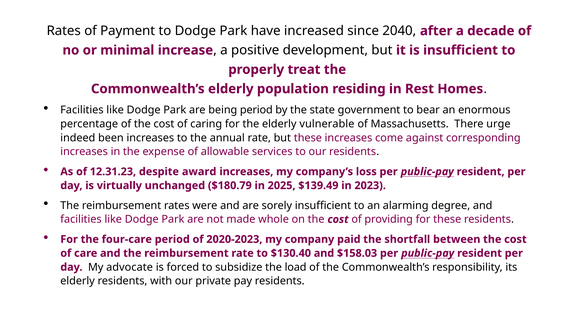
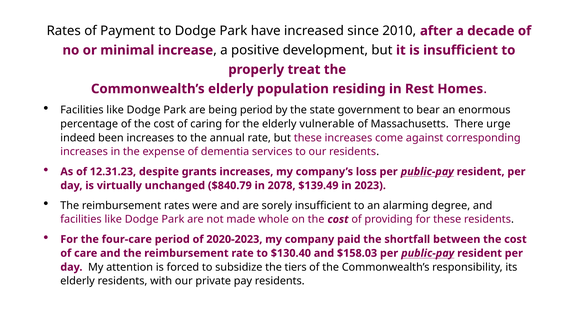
2040: 2040 -> 2010
allowable: allowable -> dementia
award: award -> grants
$180.79: $180.79 -> $840.79
2025: 2025 -> 2078
advocate: advocate -> attention
load: load -> tiers
